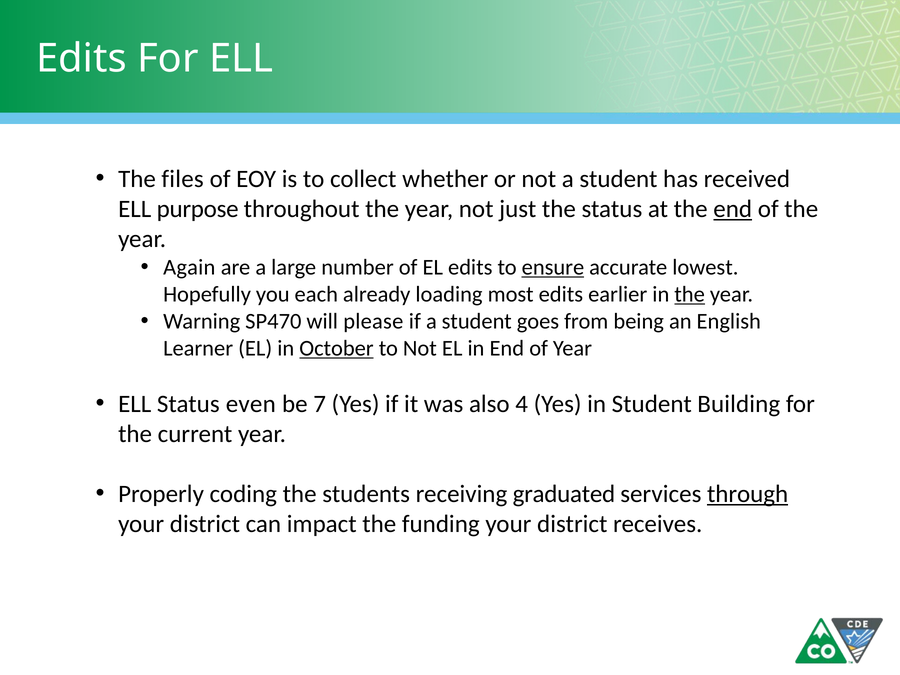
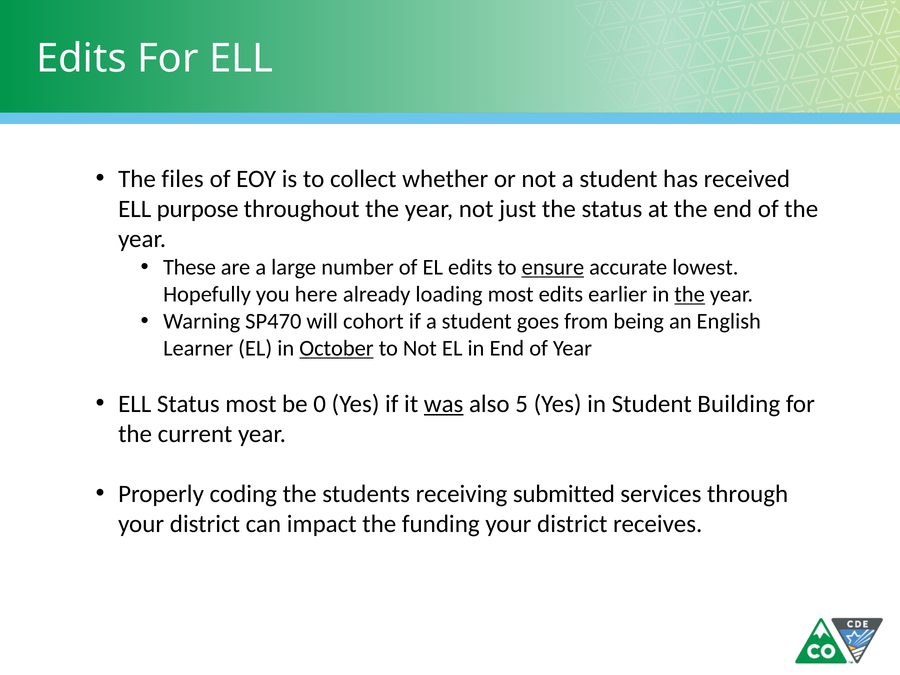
end at (733, 209) underline: present -> none
Again: Again -> These
each: each -> here
please: please -> cohort
Status even: even -> most
7: 7 -> 0
was underline: none -> present
4: 4 -> 5
graduated: graduated -> submitted
through underline: present -> none
